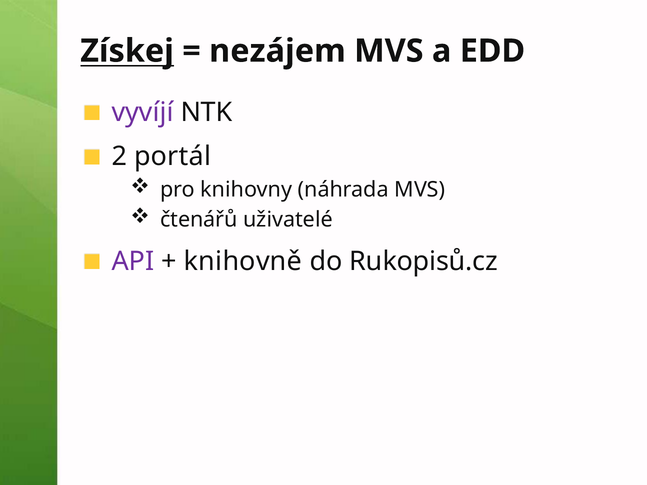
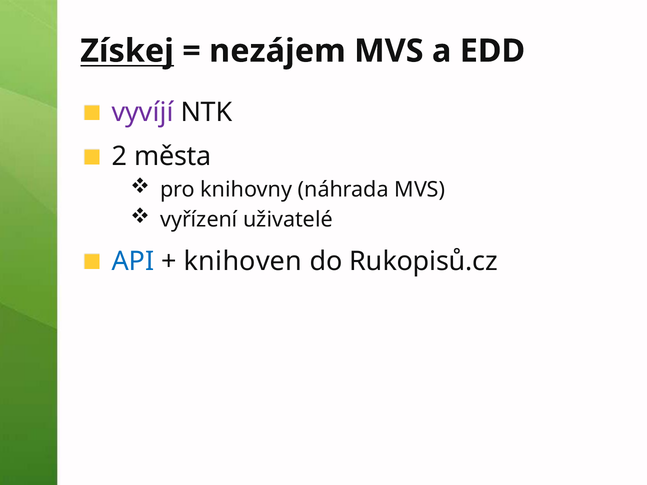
portál: portál -> města
čtenářů: čtenářů -> vyřízení
API colour: purple -> blue
knihovně: knihovně -> knihoven
